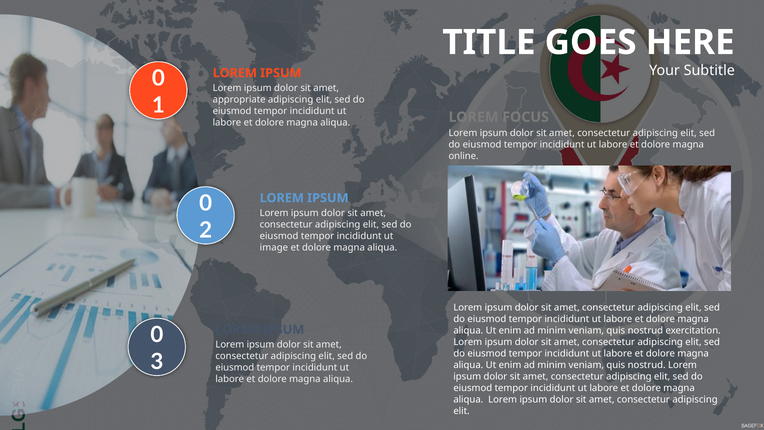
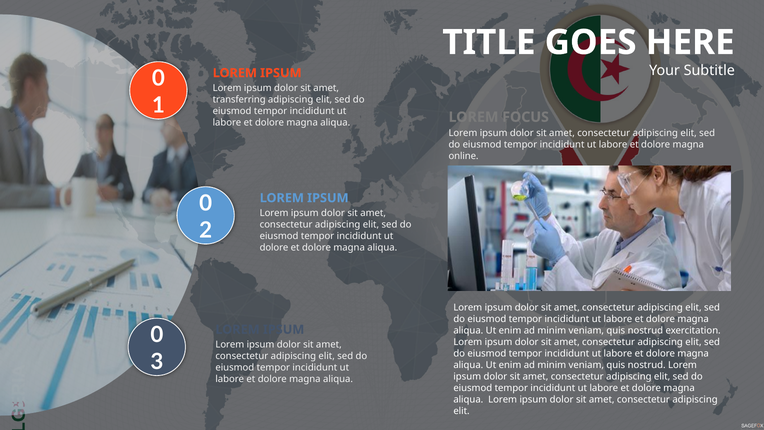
appropriate: appropriate -> transferring
image at (274, 247): image -> dolore
